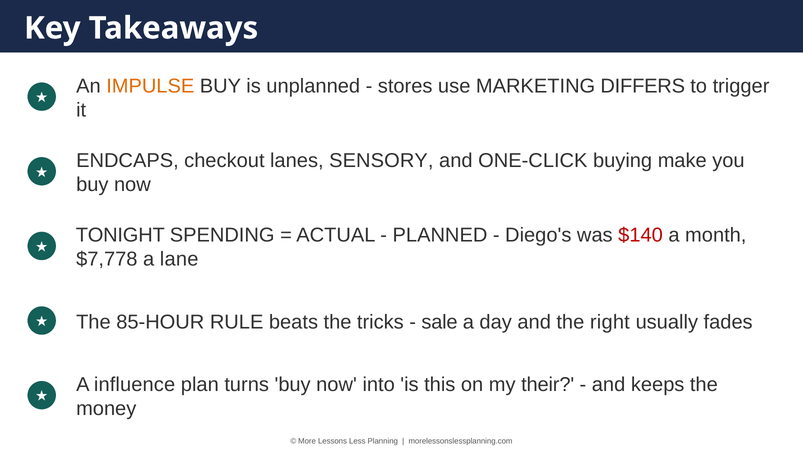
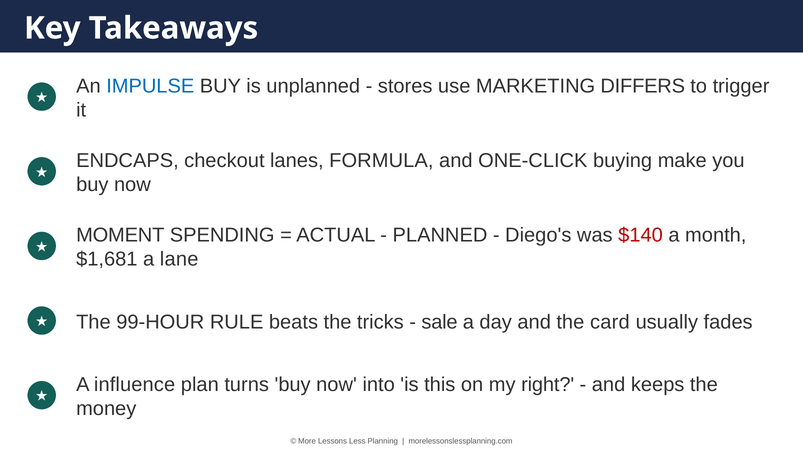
IMPULSE colour: orange -> blue
SENSORY: SENSORY -> FORMULA
TONIGHT: TONIGHT -> MOMENT
$7,778: $7,778 -> $1,681
85-HOUR: 85-HOUR -> 99-HOUR
right: right -> card
their: their -> right
